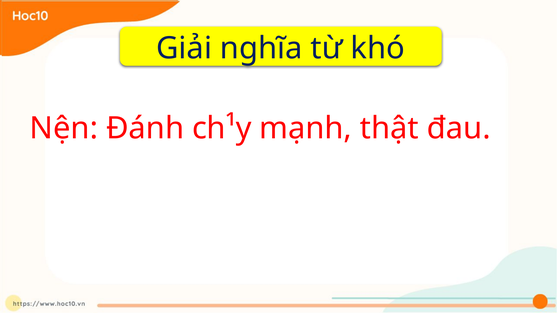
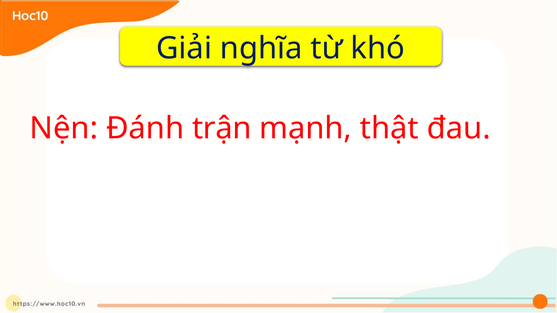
ch¹y: ch¹y -> trận
